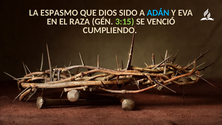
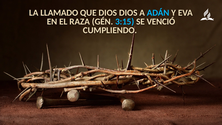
ESPASMO: ESPASMO -> LLAMADO
DIOS SIDO: SIDO -> DIOS
3:15 colour: light green -> light blue
